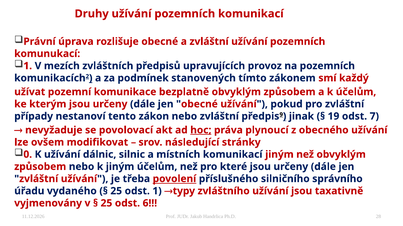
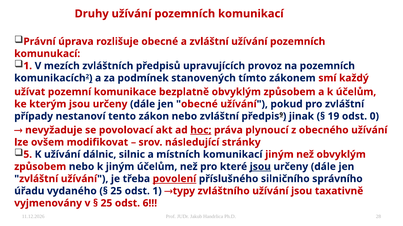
7: 7 -> 0
0: 0 -> 5
jsou at (260, 167) underline: none -> present
